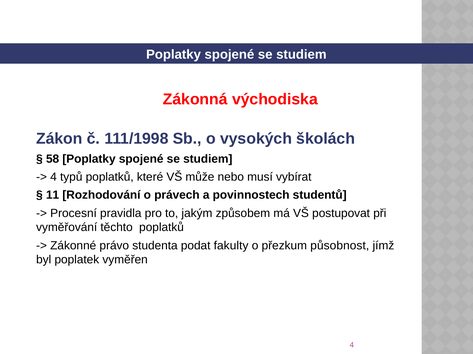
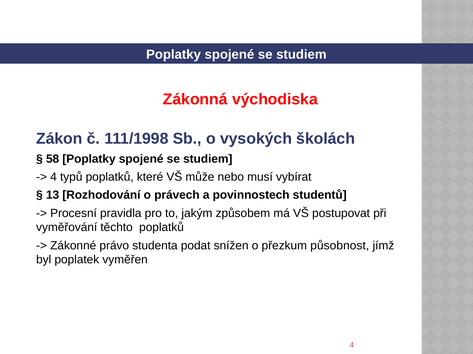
11: 11 -> 13
fakulty: fakulty -> snížen
